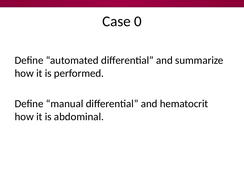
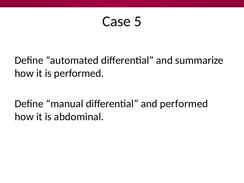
0: 0 -> 5
and hematocrit: hematocrit -> performed
